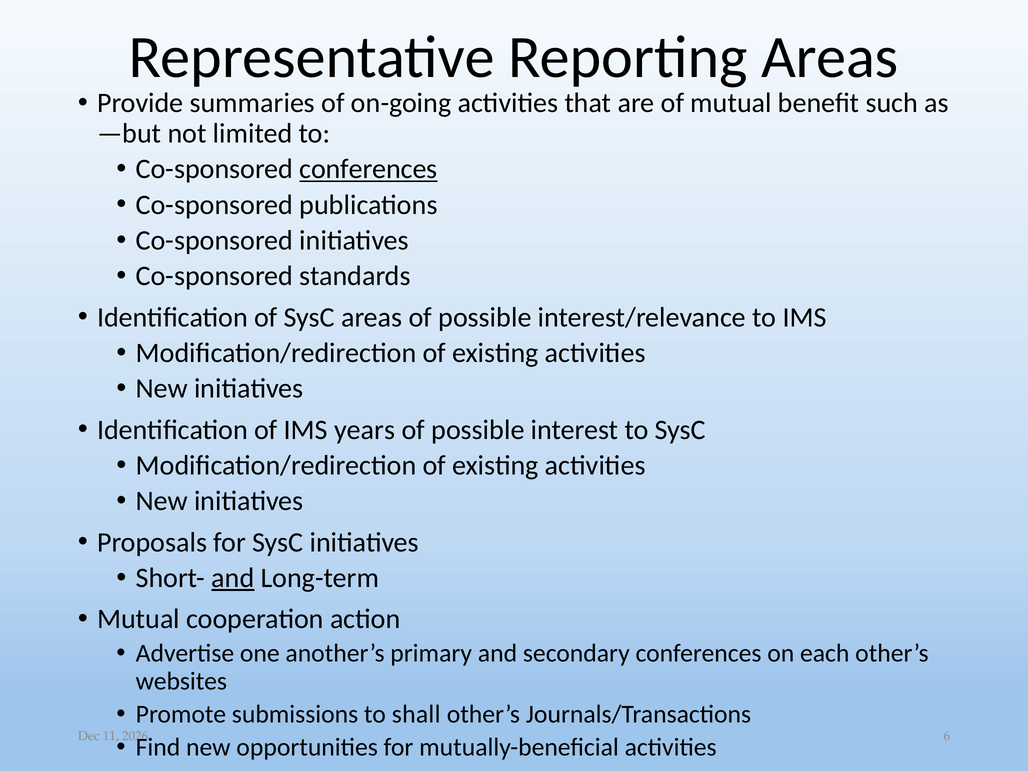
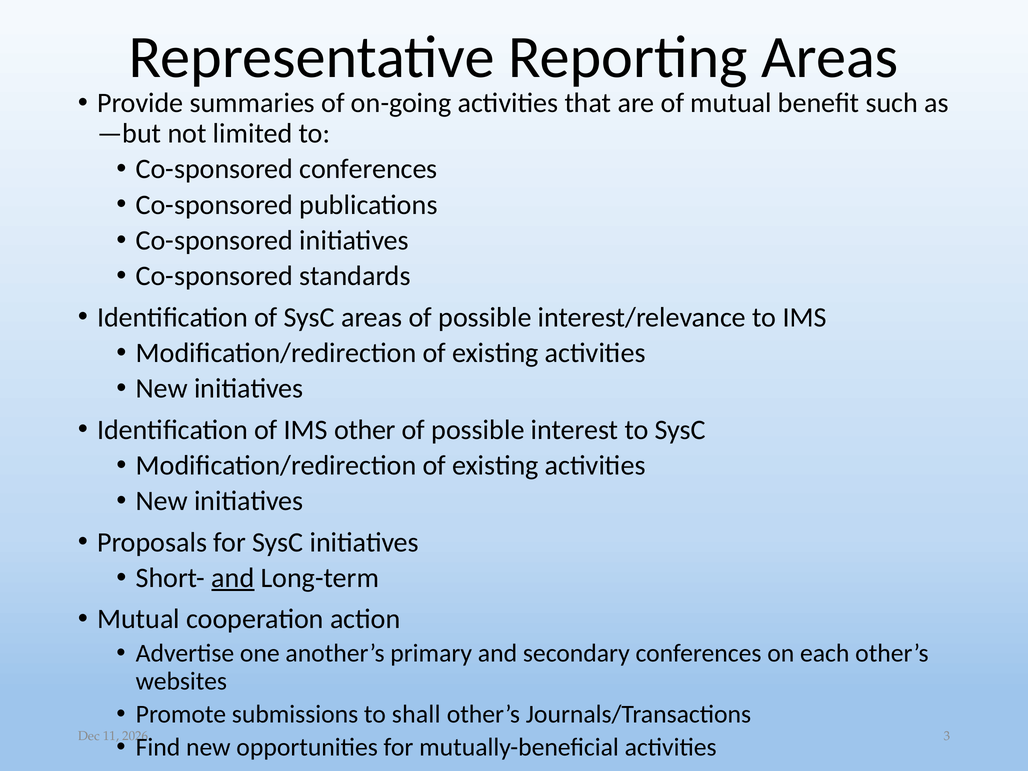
conferences at (368, 169) underline: present -> none
years: years -> other
6: 6 -> 3
